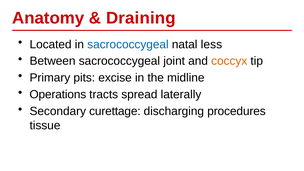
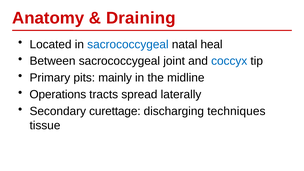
less: less -> heal
coccyx colour: orange -> blue
excise: excise -> mainly
procedures: procedures -> techniques
